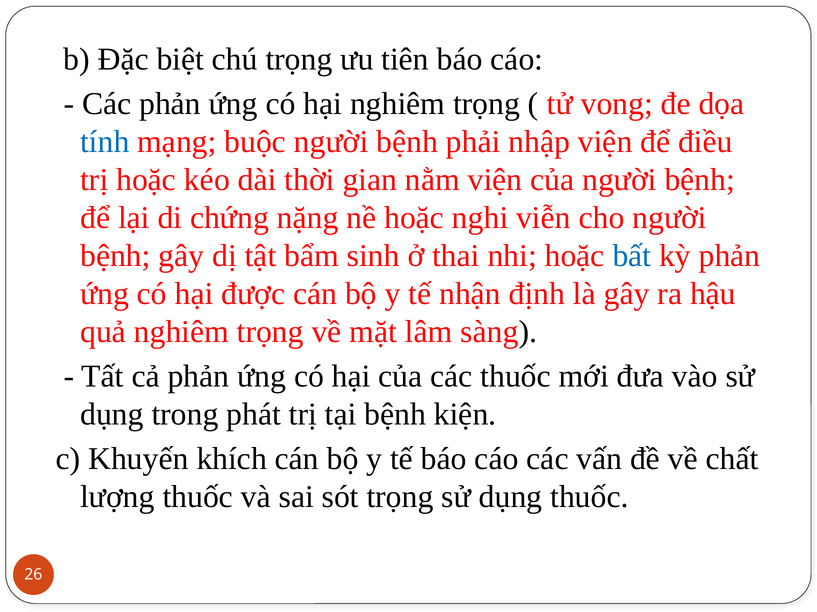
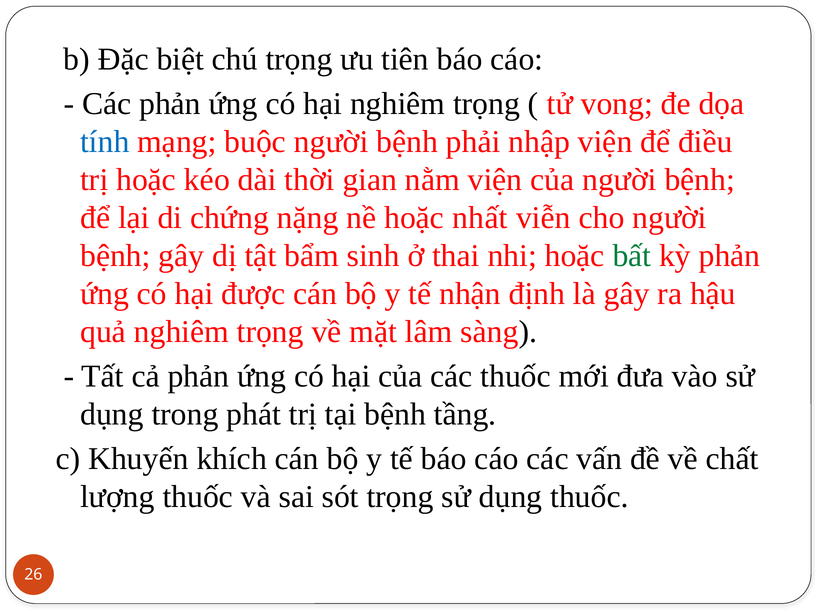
nghi: nghi -> nhất
bất colour: blue -> green
kiện: kiện -> tầng
